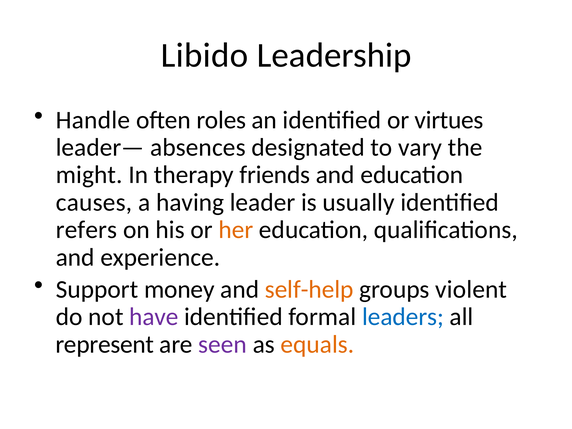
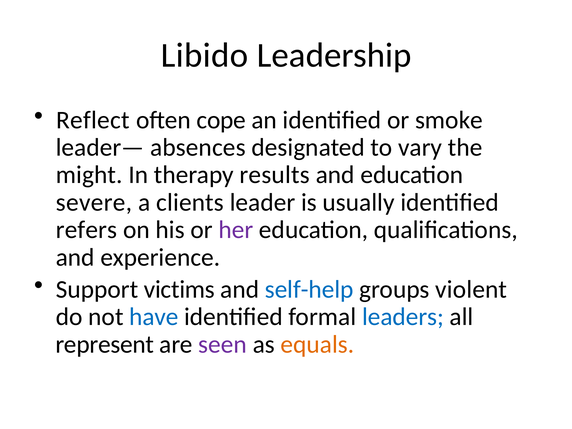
Handle: Handle -> Reflect
roles: roles -> cope
virtues: virtues -> smoke
friends: friends -> results
causes: causes -> severe
having: having -> clients
her colour: orange -> purple
money: money -> victims
self-help colour: orange -> blue
have colour: purple -> blue
